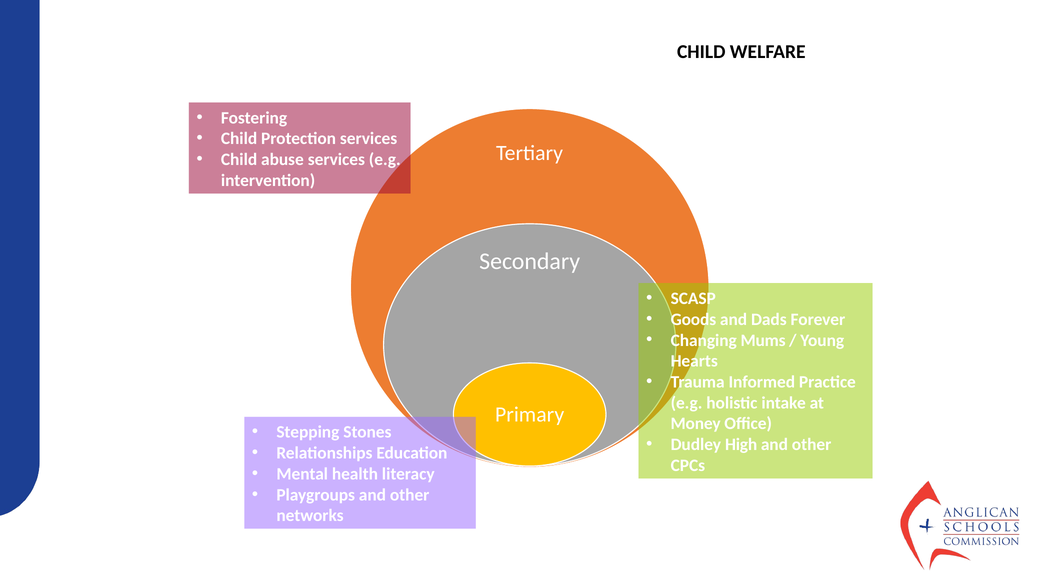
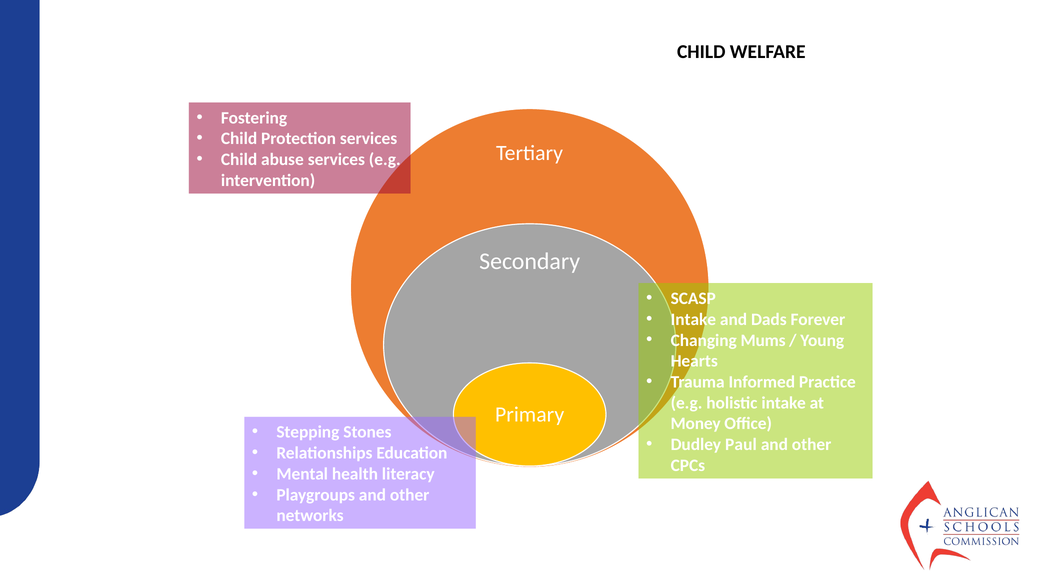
Goods at (693, 319): Goods -> Intake
High: High -> Paul
